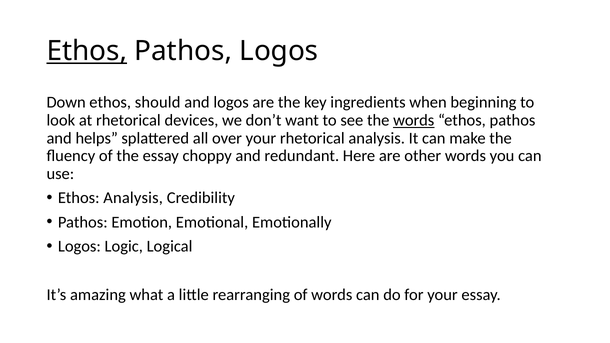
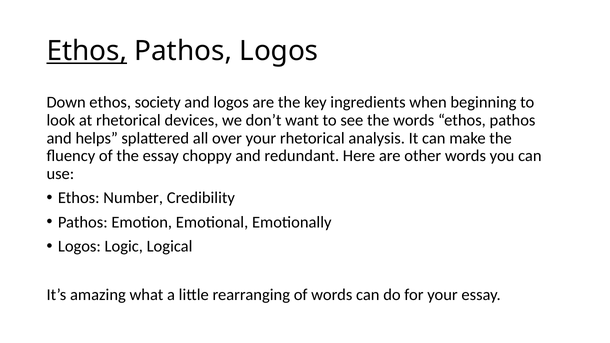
should: should -> society
words at (414, 120) underline: present -> none
Ethos Analysis: Analysis -> Number
